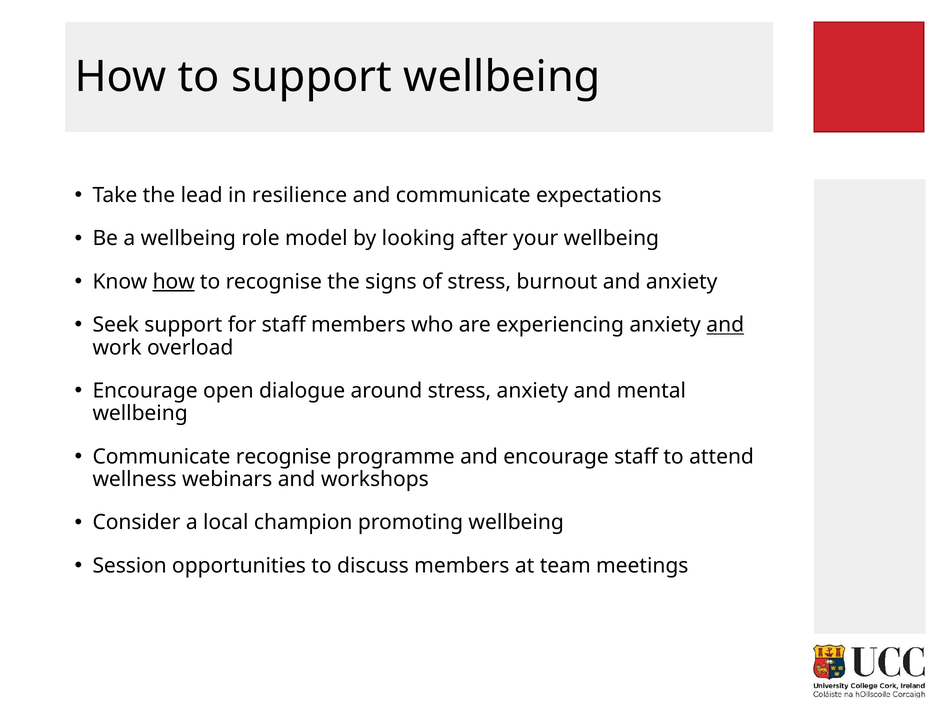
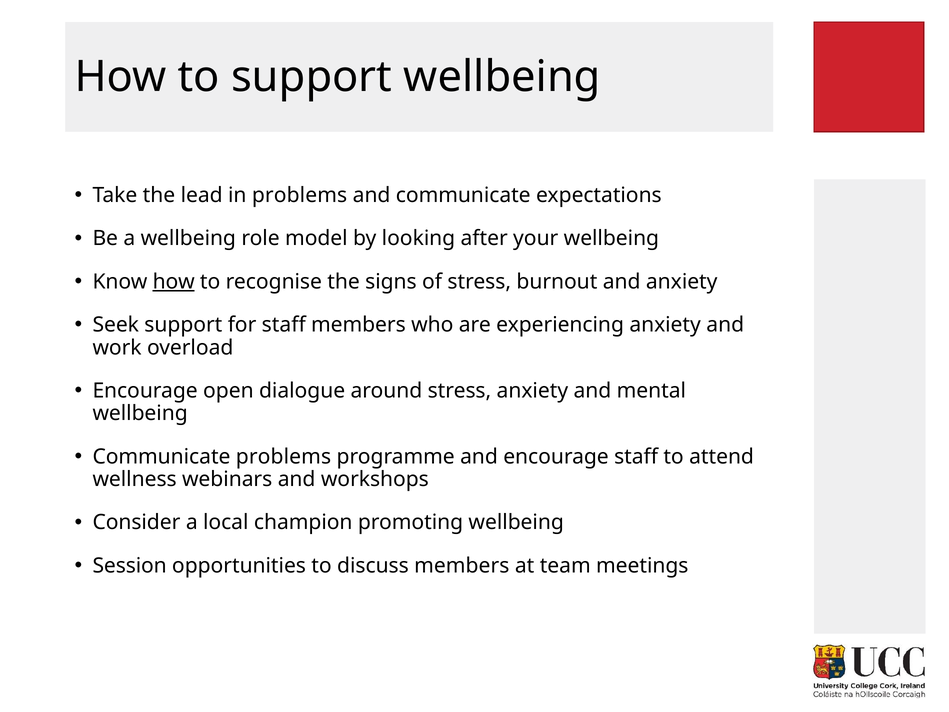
in resilience: resilience -> problems
and at (725, 325) underline: present -> none
Communicate recognise: recognise -> problems
